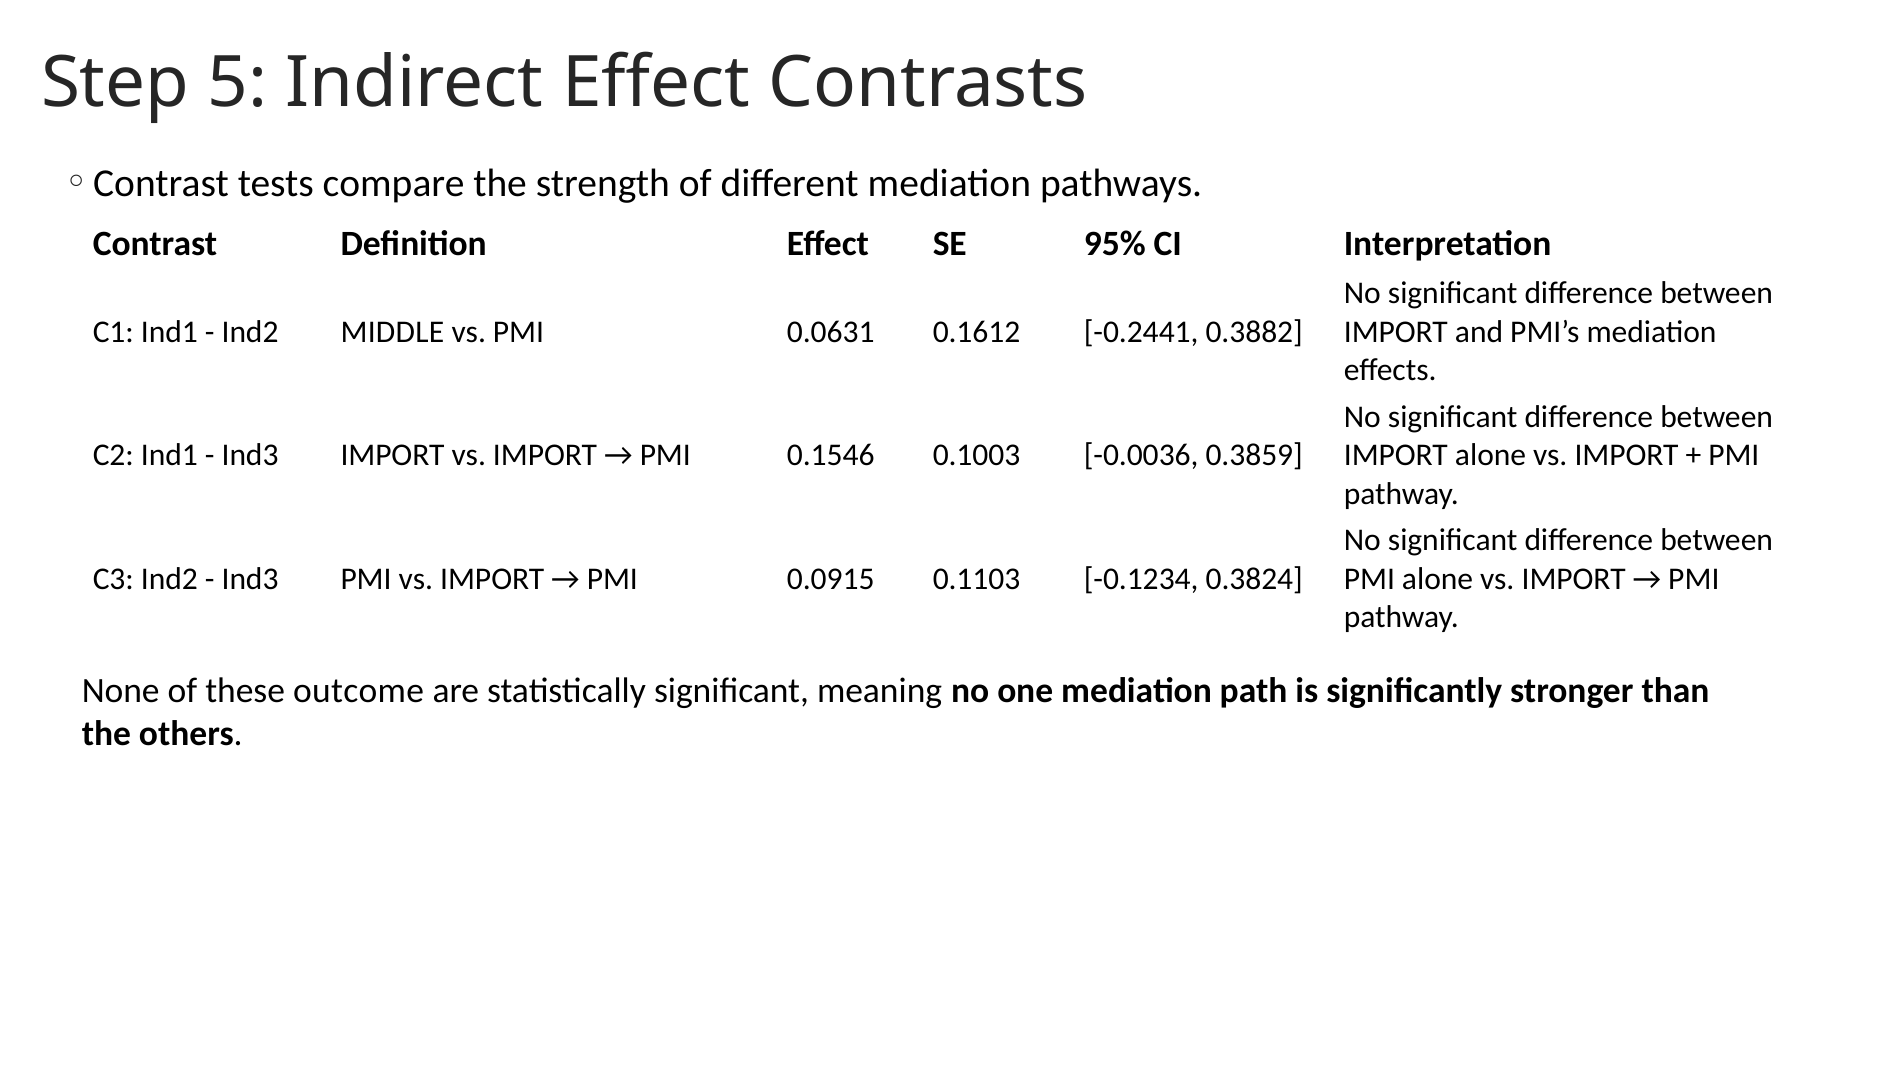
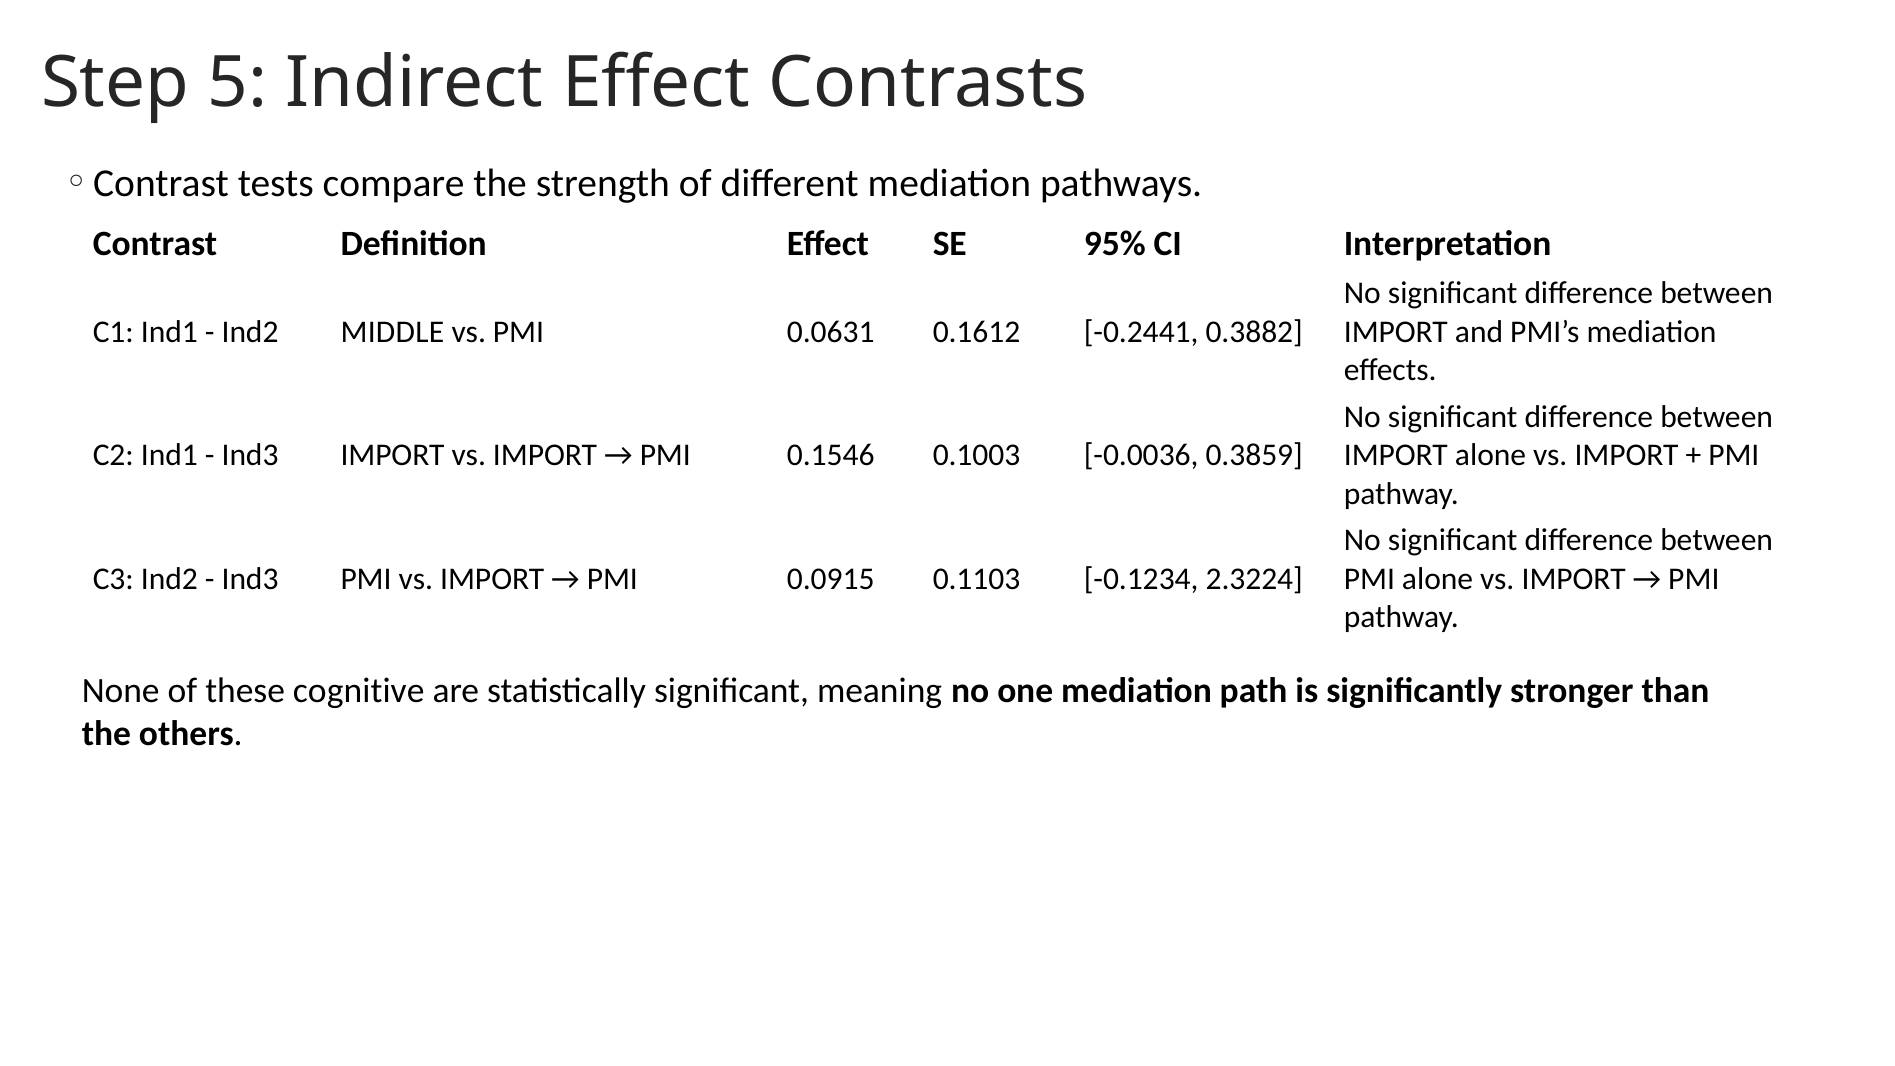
0.3824: 0.3824 -> 2.3224
outcome: outcome -> cognitive
